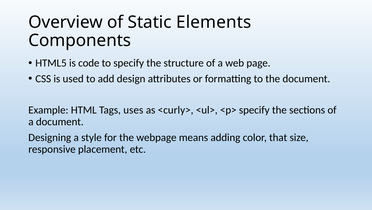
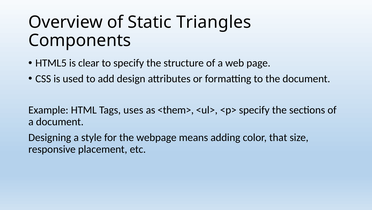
Elements: Elements -> Triangles
code: code -> clear
<curly>: <curly> -> <them>
